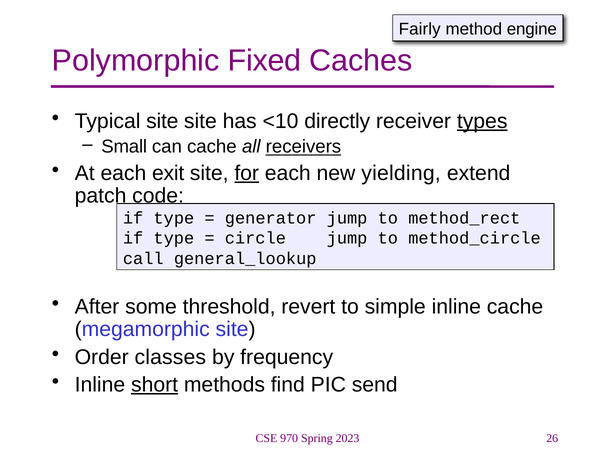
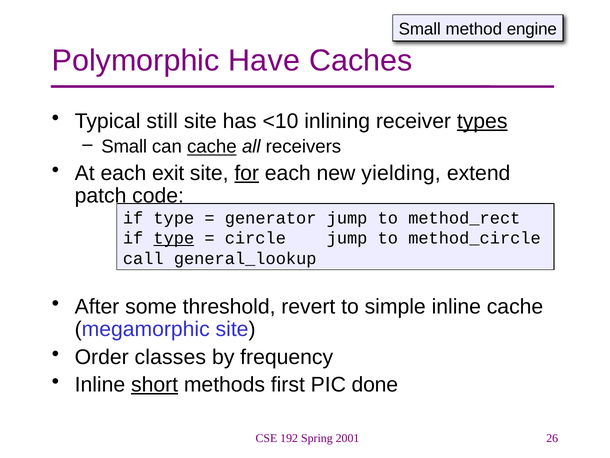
Fairly at (420, 29): Fairly -> Small
Fixed: Fixed -> Have
Typical site: site -> still
directly: directly -> inlining
cache at (212, 147) underline: none -> present
receivers underline: present -> none
type at (174, 238) underline: none -> present
find: find -> first
send: send -> done
970: 970 -> 192
2023: 2023 -> 2001
